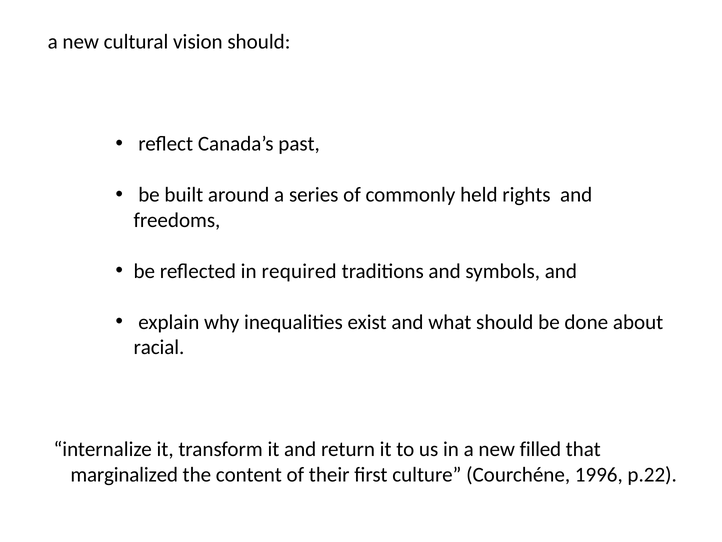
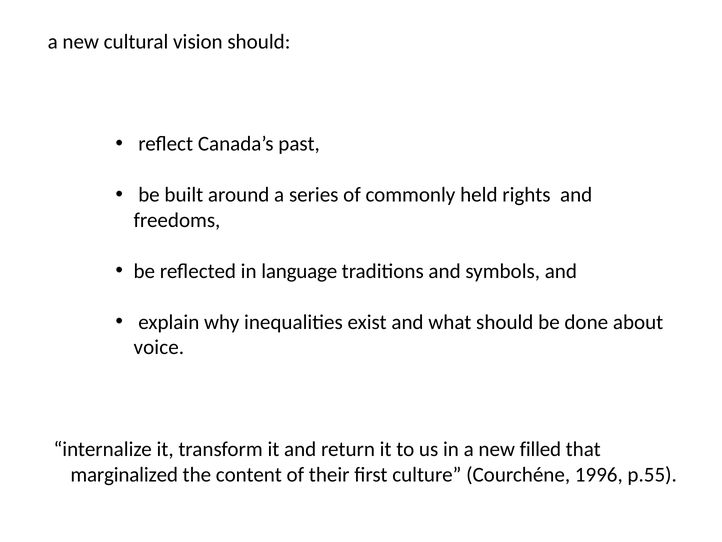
required: required -> language
racial: racial -> voice
p.22: p.22 -> p.55
